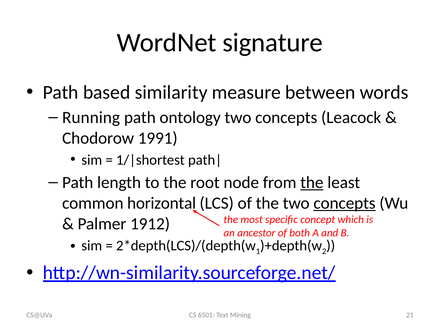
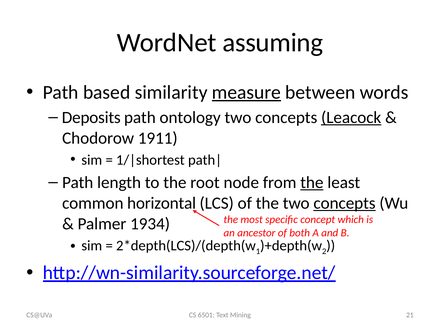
signature: signature -> assuming
measure underline: none -> present
Running: Running -> Deposits
Leacock underline: none -> present
1991: 1991 -> 1911
1912: 1912 -> 1934
